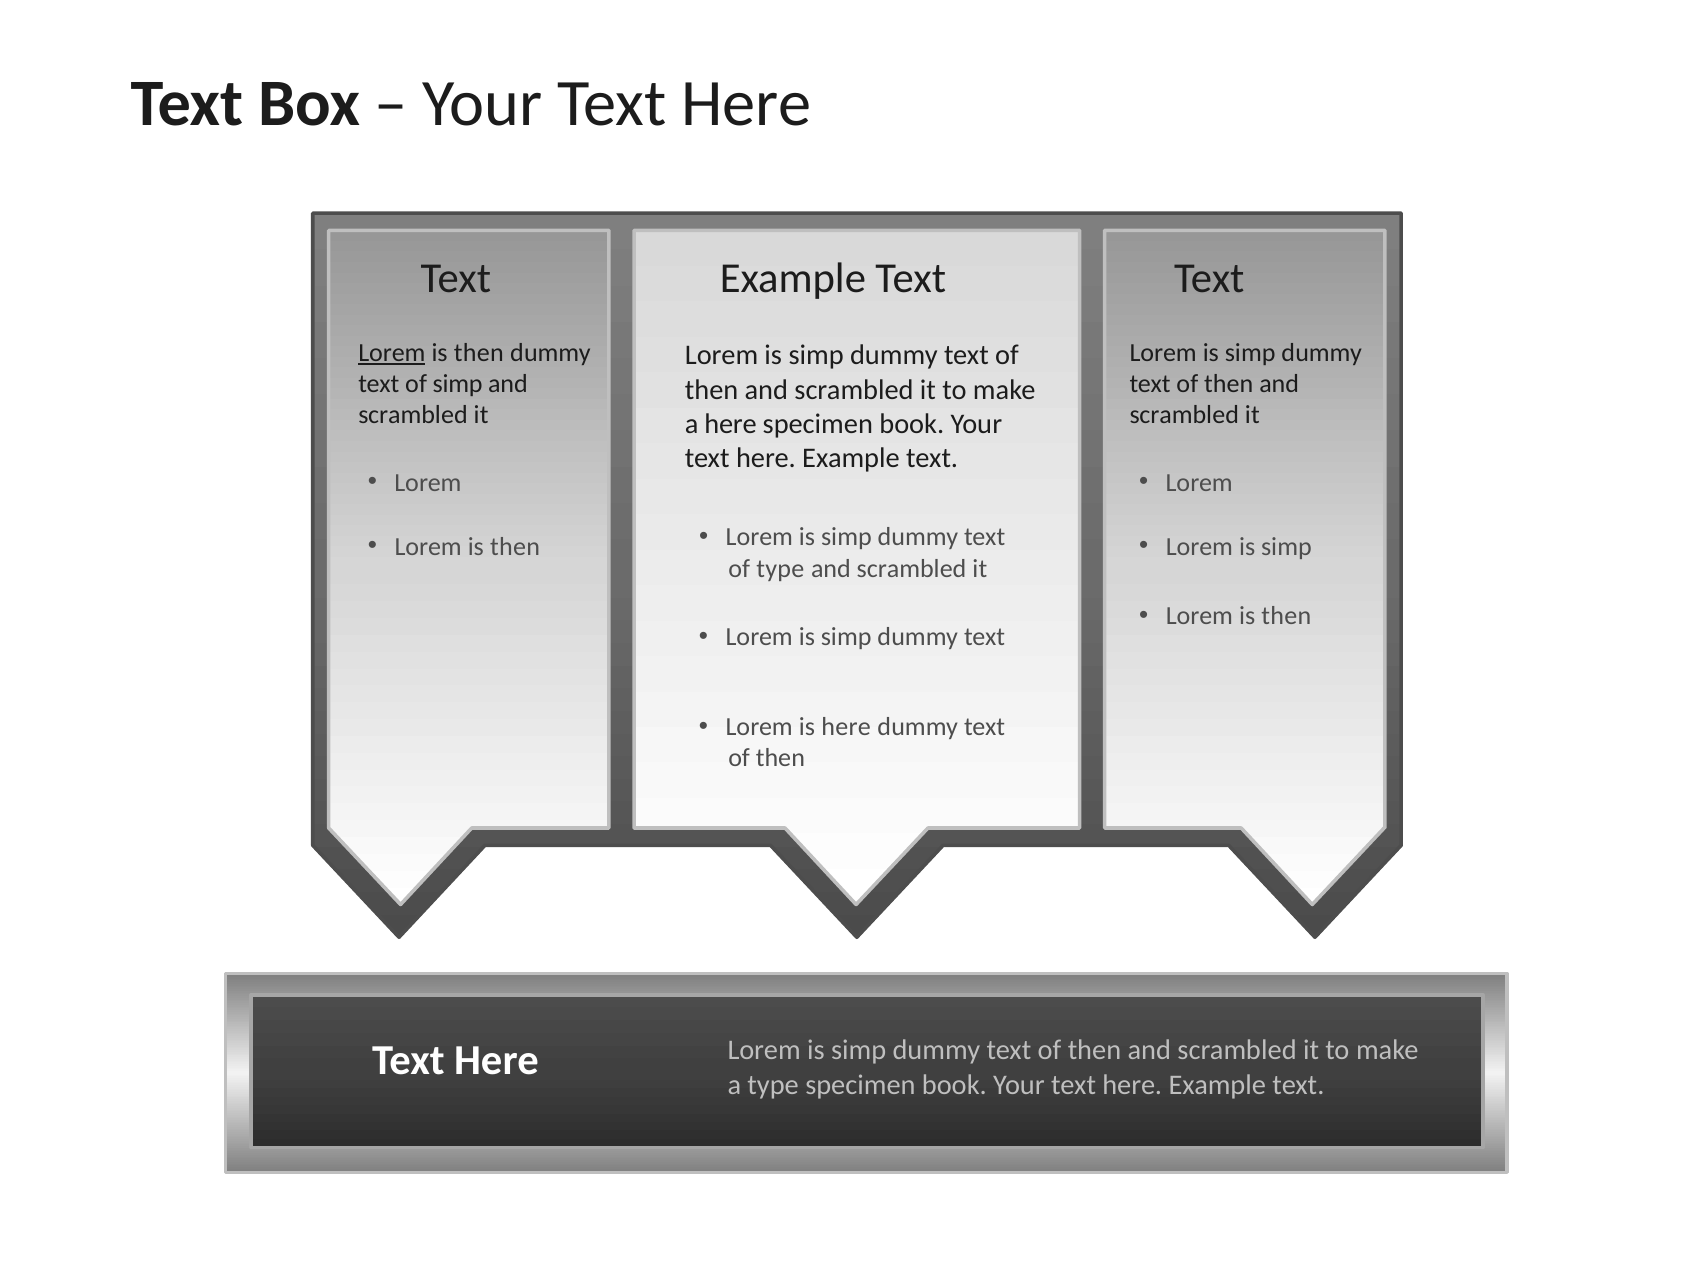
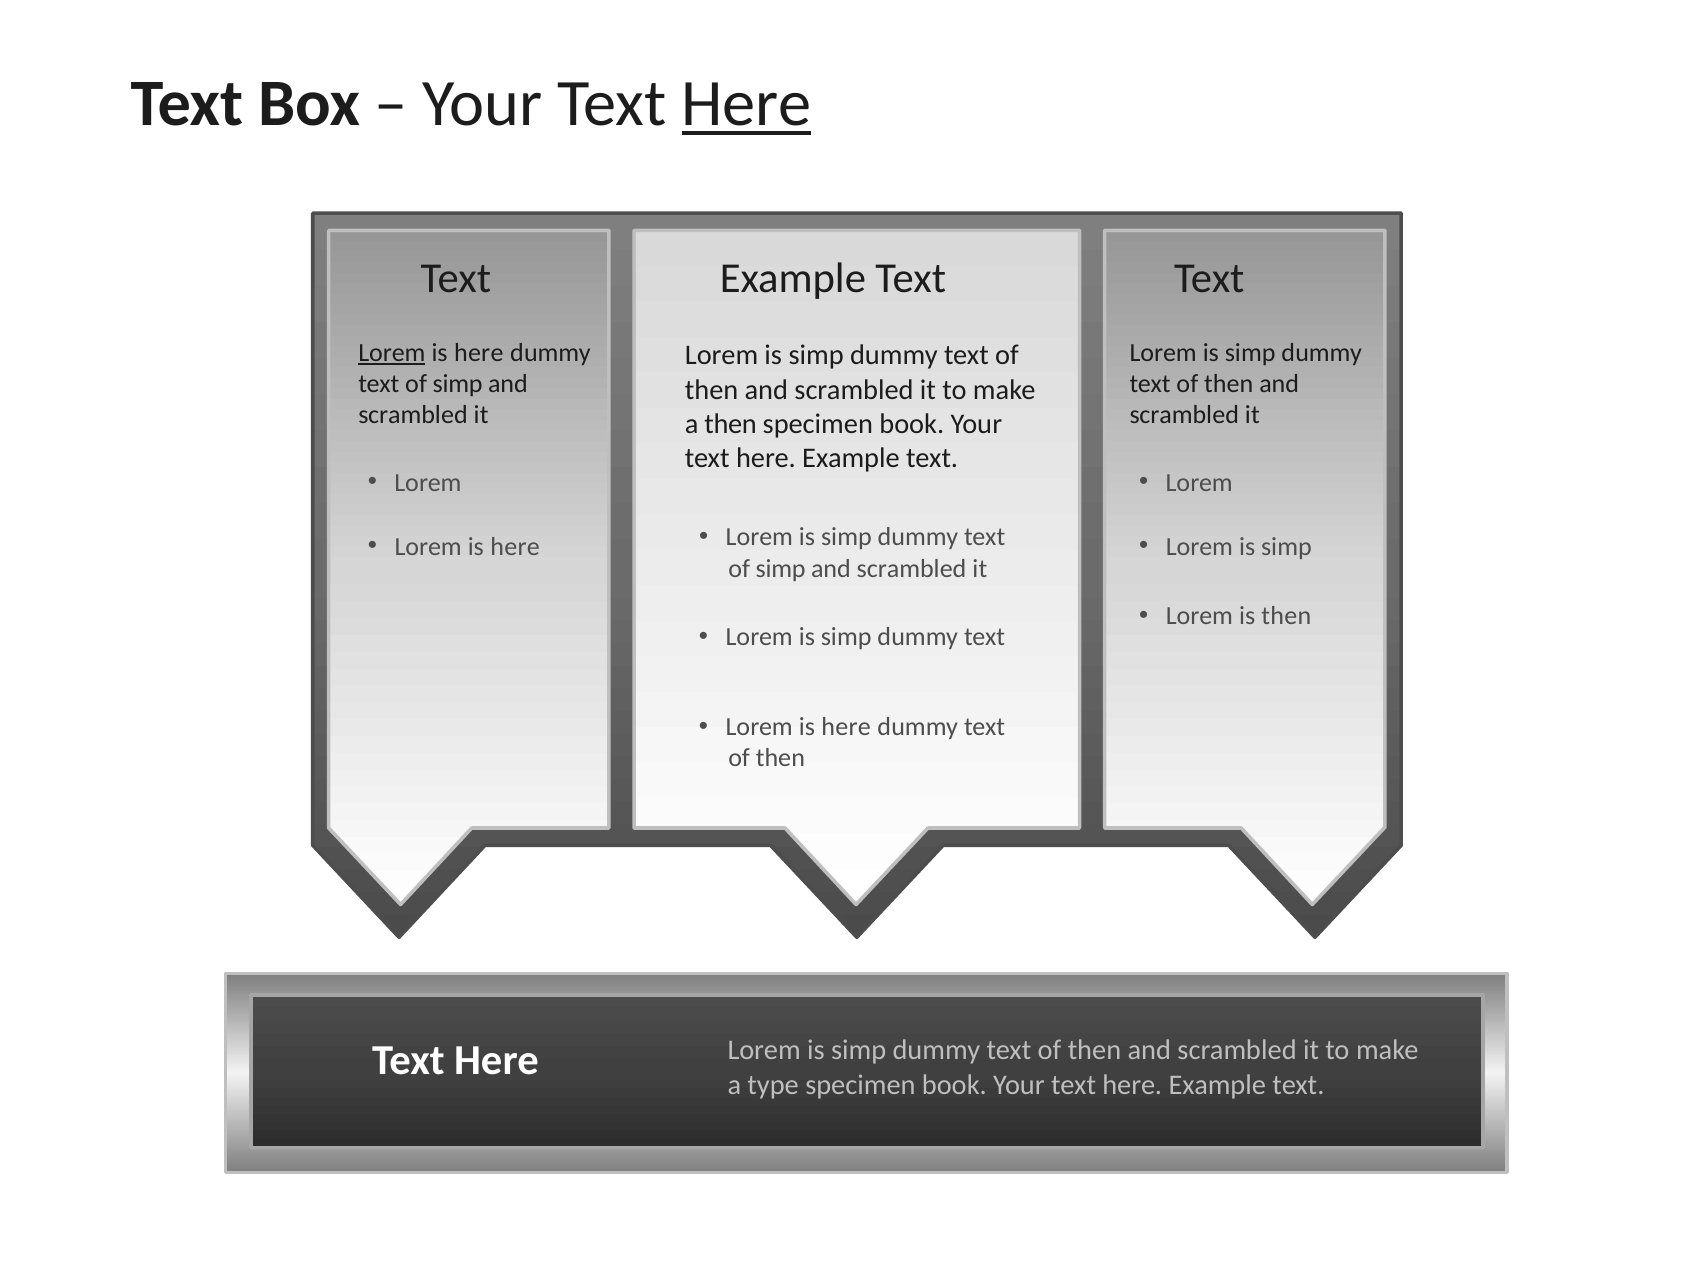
Here at (747, 104) underline: none -> present
then at (479, 353): then -> here
a here: here -> then
then at (515, 547): then -> here
type at (780, 569): type -> simp
